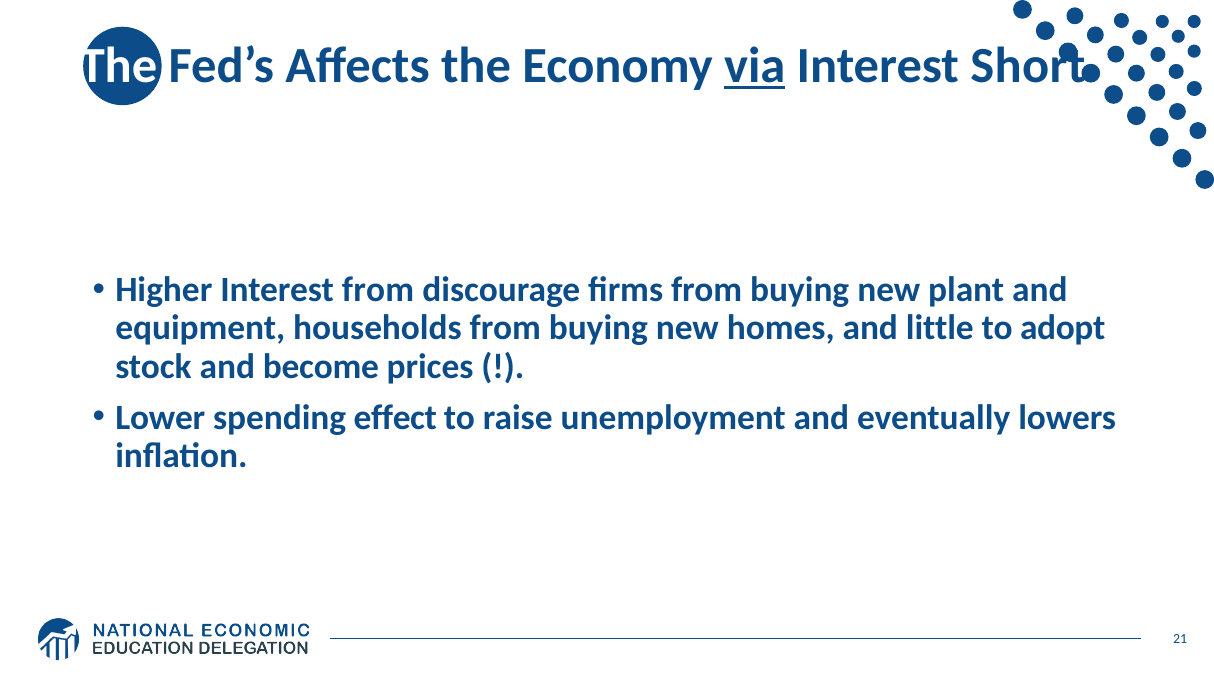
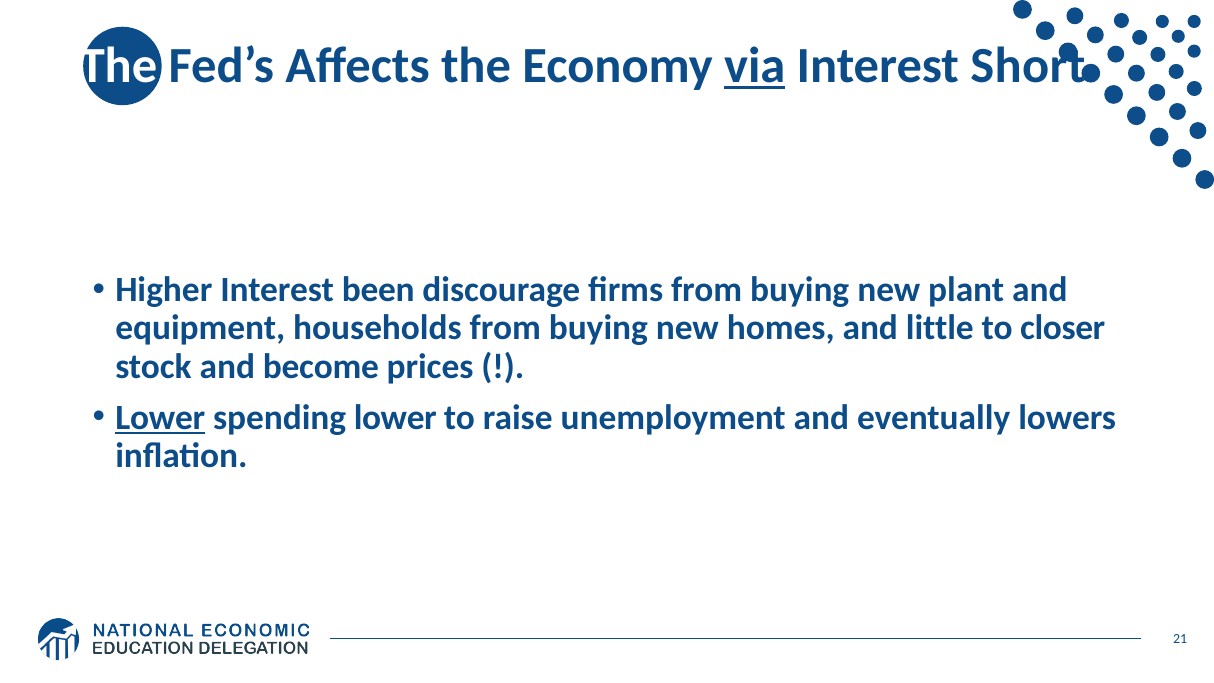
Interest from: from -> been
adopt: adopt -> closer
Lower at (160, 417) underline: none -> present
spending effect: effect -> lower
